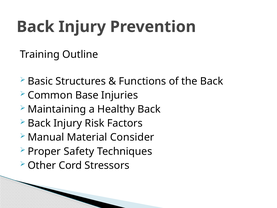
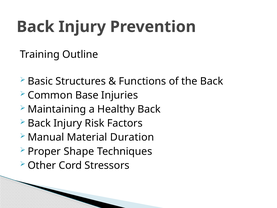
Consider: Consider -> Duration
Safety: Safety -> Shape
